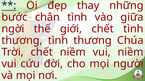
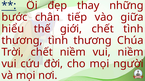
chân tình: tình -> tiếp
ngời: ngời -> hiểu
